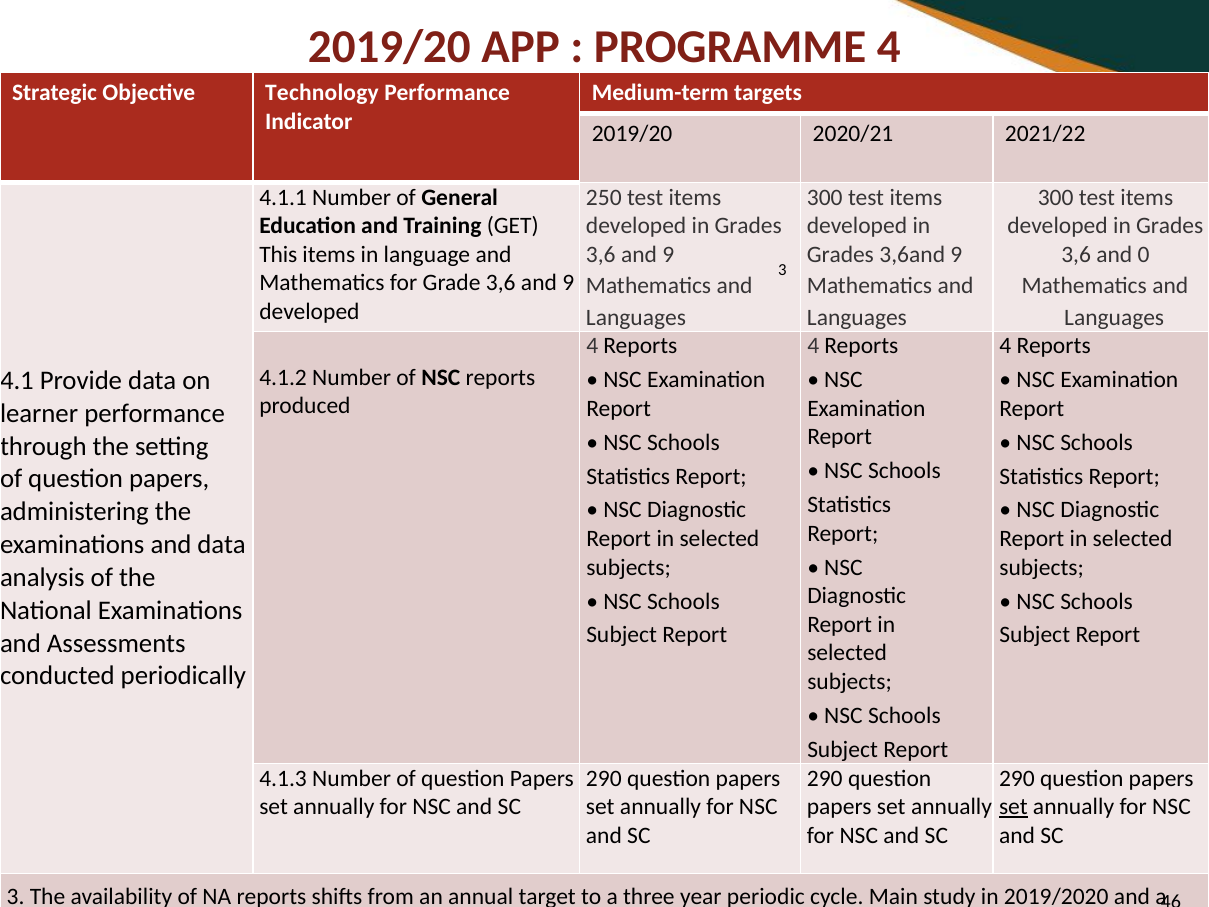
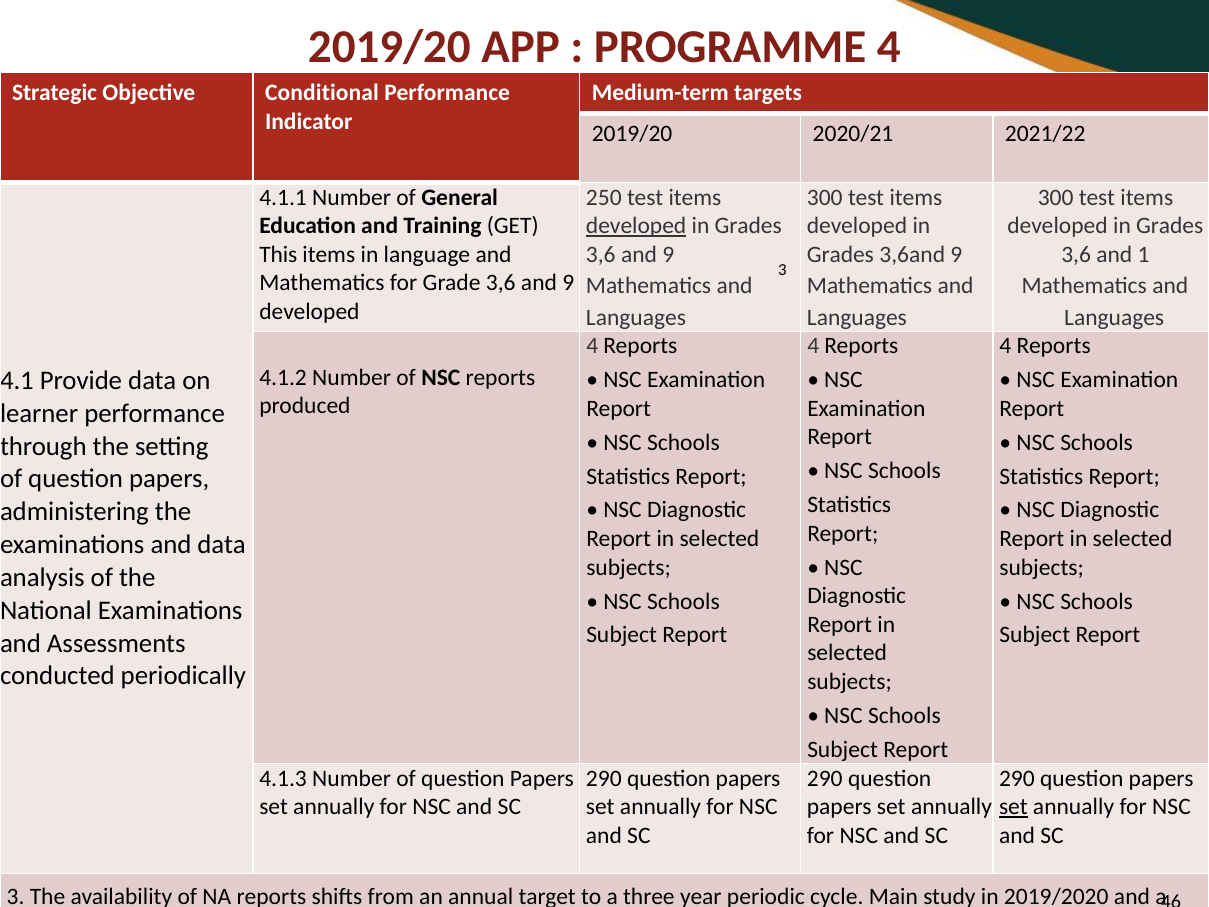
Technology: Technology -> Conditional
developed at (636, 226) underline: none -> present
0: 0 -> 1
